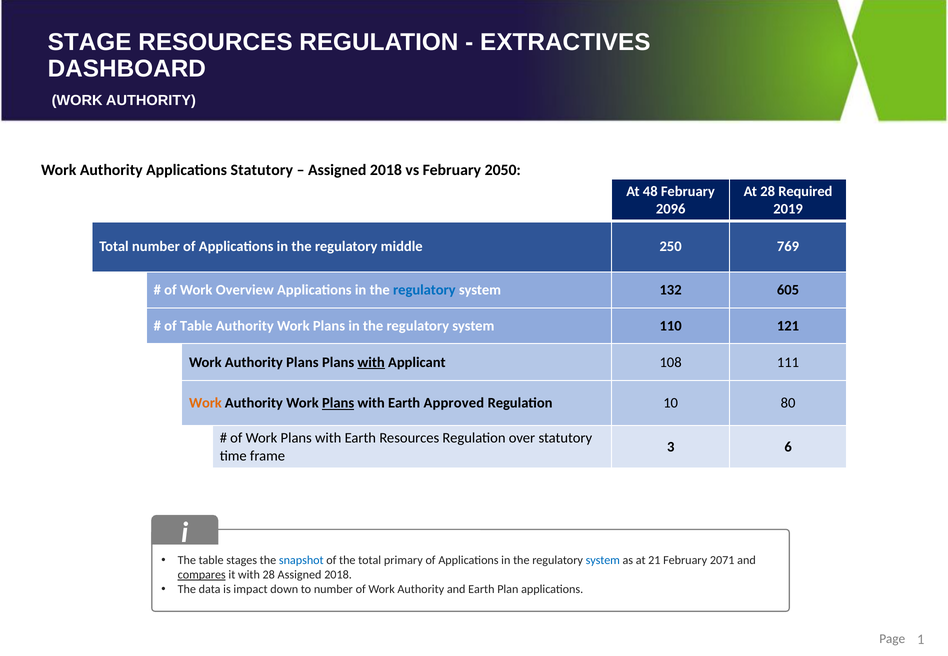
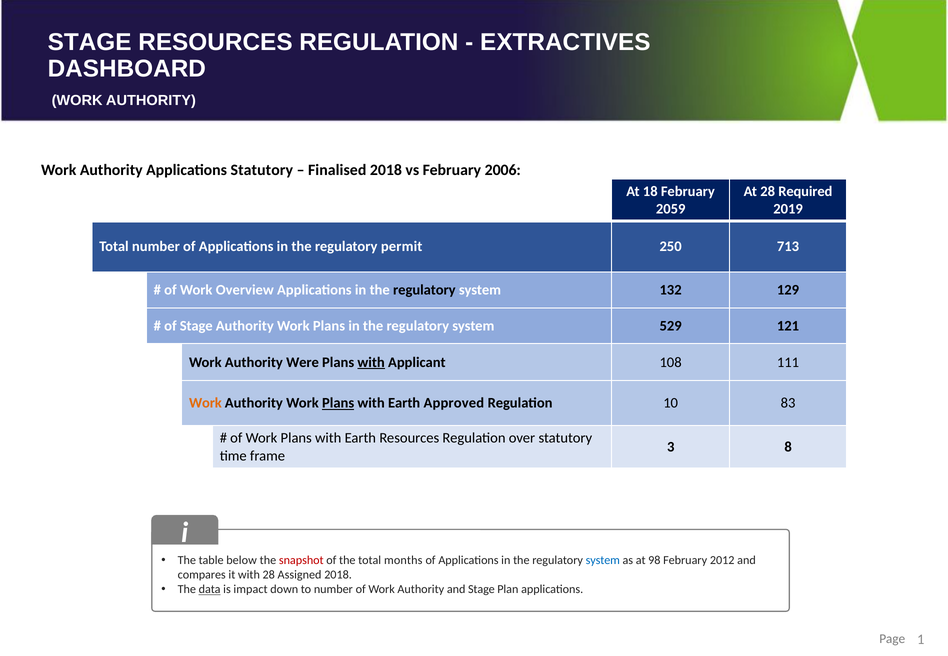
Assigned at (337, 170): Assigned -> Finalised
2050: 2050 -> 2006
48: 48 -> 18
2096: 2096 -> 2059
middle: middle -> permit
769: 769 -> 713
regulatory at (424, 290) colour: blue -> black
605: 605 -> 129
of Table: Table -> Stage
110: 110 -> 529
Authority Plans: Plans -> Were
80: 80 -> 83
6: 6 -> 8
stages: stages -> below
snapshot colour: blue -> red
primary: primary -> months
21: 21 -> 98
2071: 2071 -> 2012
compares underline: present -> none
data underline: none -> present
and Earth: Earth -> Stage
